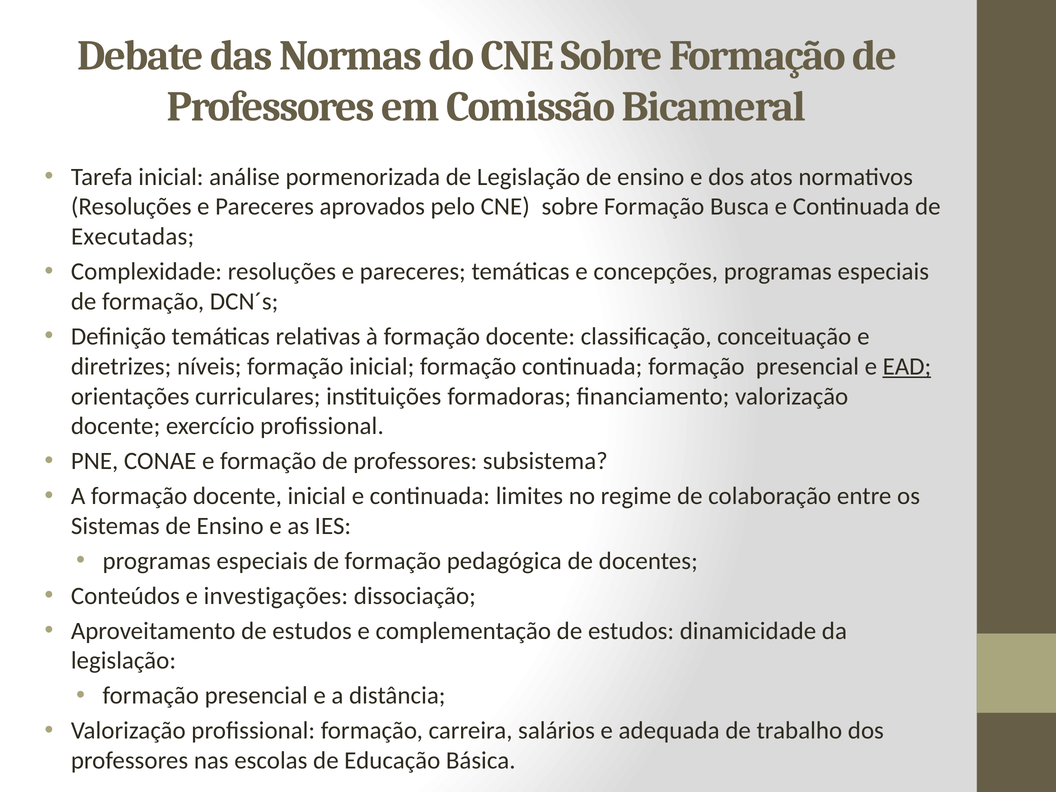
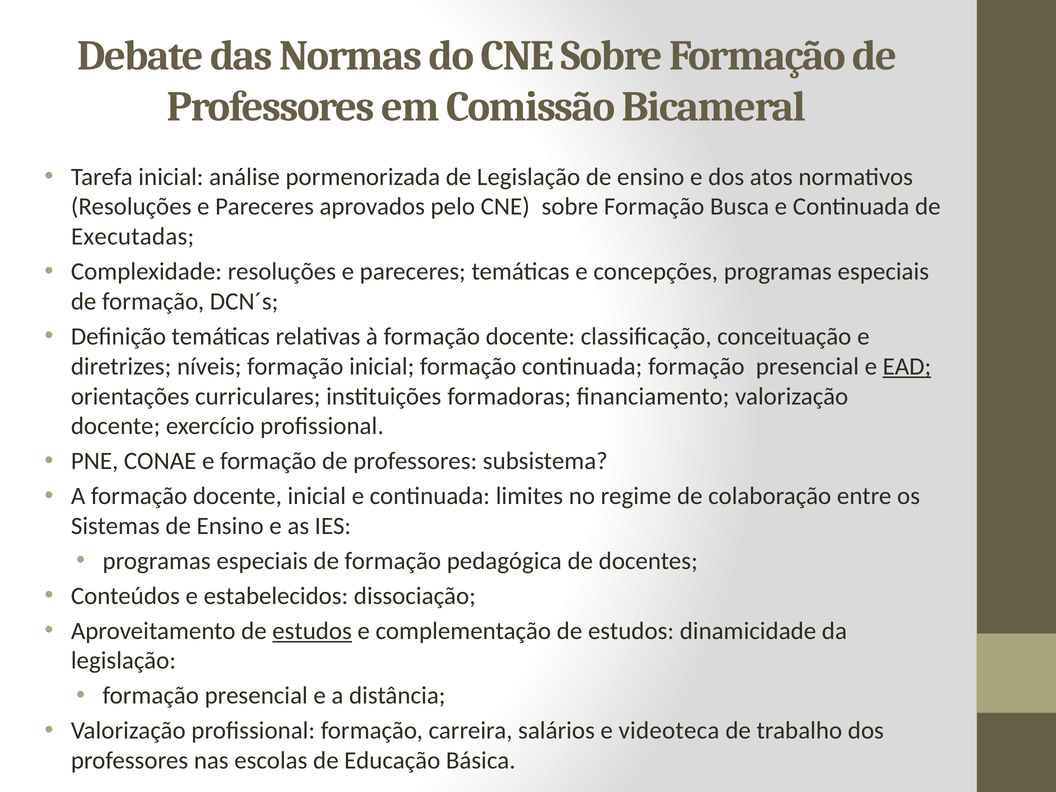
investigações: investigações -> estabelecidos
estudos at (312, 631) underline: none -> present
adequada: adequada -> videoteca
